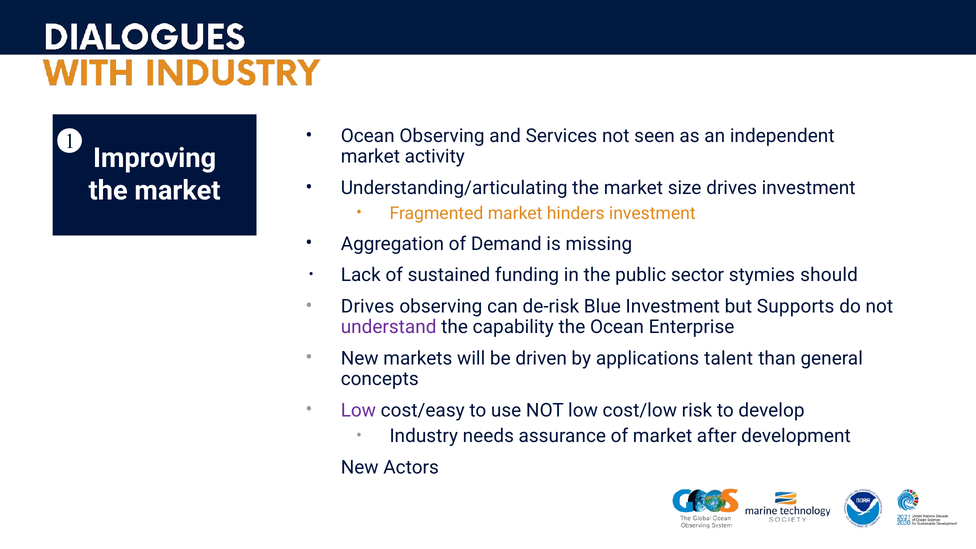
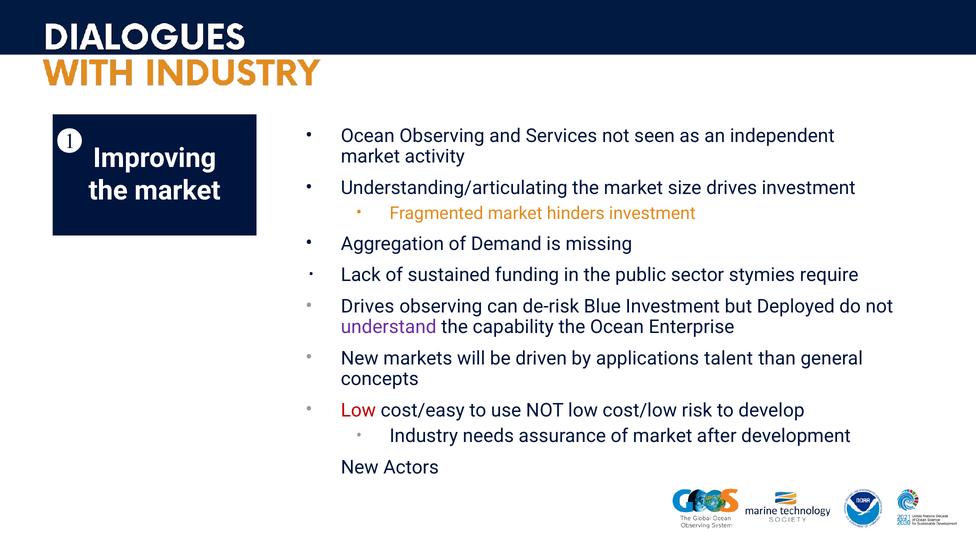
should: should -> require
Supports: Supports -> Deployed
Low at (358, 410) colour: purple -> red
